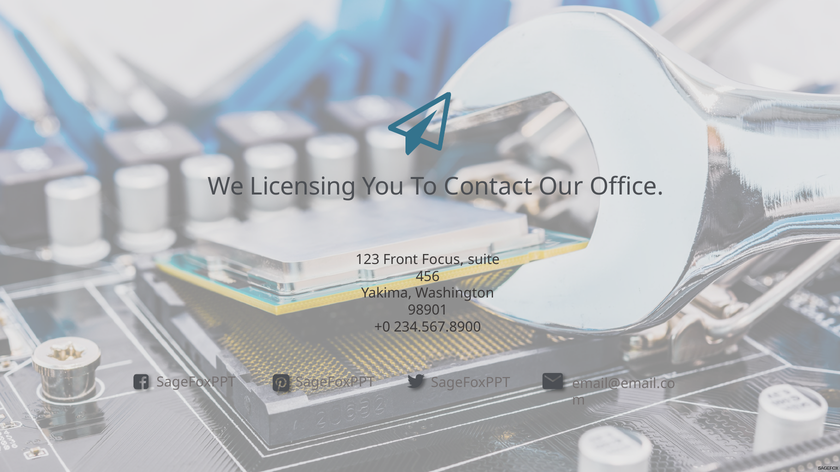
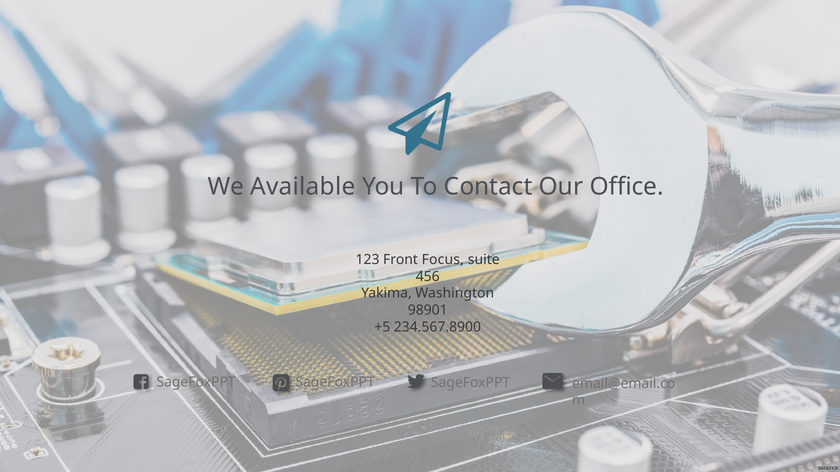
Licensing: Licensing -> Available
+0: +0 -> +5
